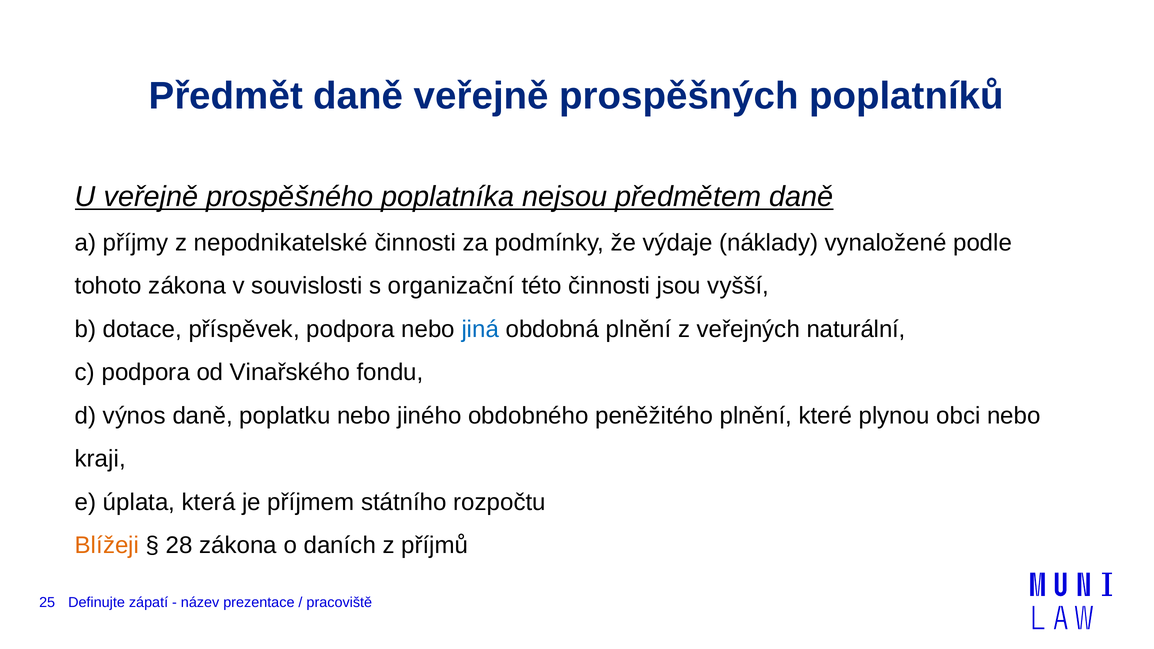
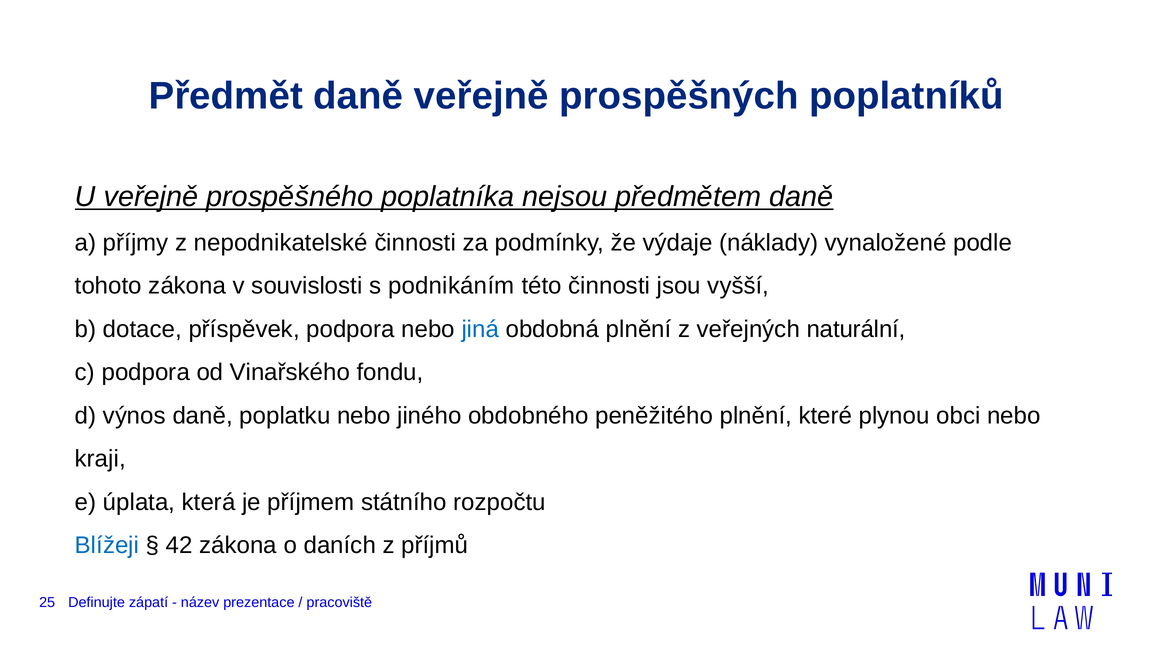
organizační: organizační -> podnikáním
Blížeji colour: orange -> blue
28: 28 -> 42
